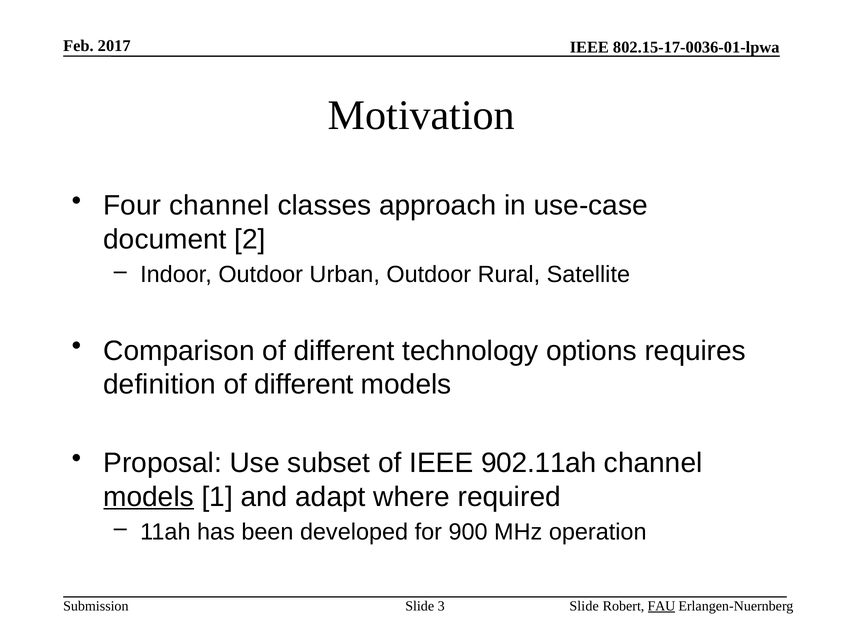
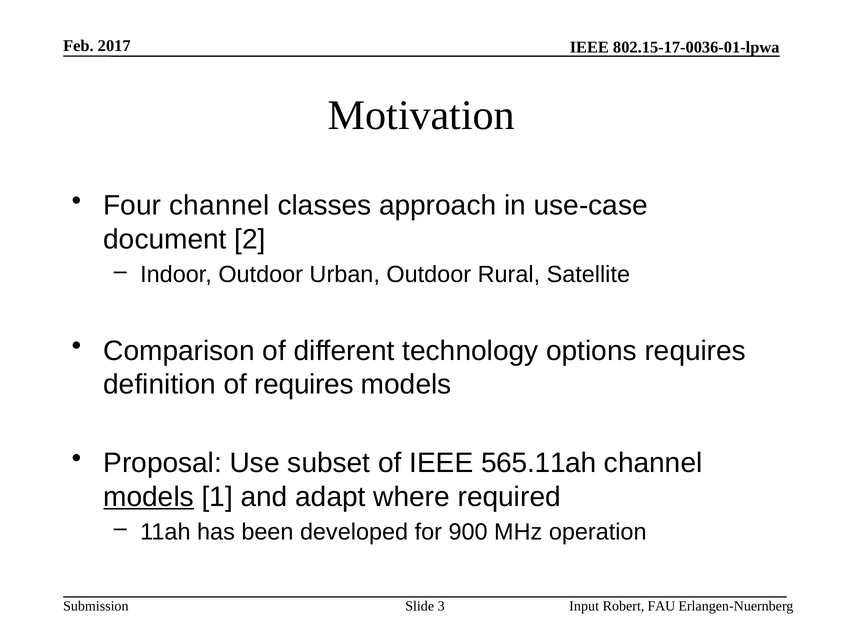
definition of different: different -> requires
902.11ah: 902.11ah -> 565.11ah
Slide at (584, 606): Slide -> Input
FAU underline: present -> none
